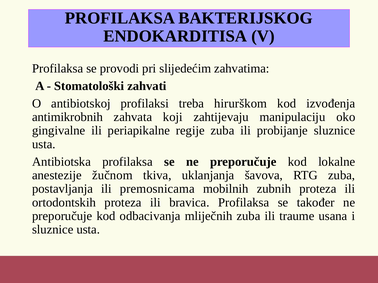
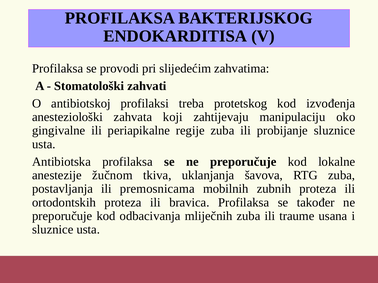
hirurškom: hirurškom -> protetskog
antimikrobnih: antimikrobnih -> anesteziološki
